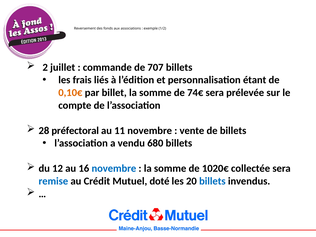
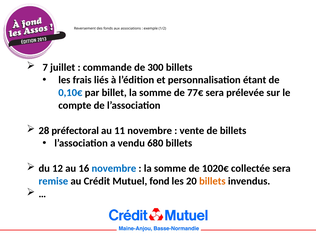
2: 2 -> 7
707: 707 -> 300
0,10€ colour: orange -> blue
74€: 74€ -> 77€
doté: doté -> fond
billets at (212, 181) colour: blue -> orange
